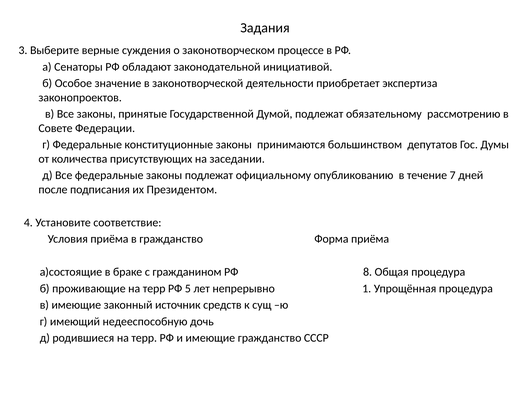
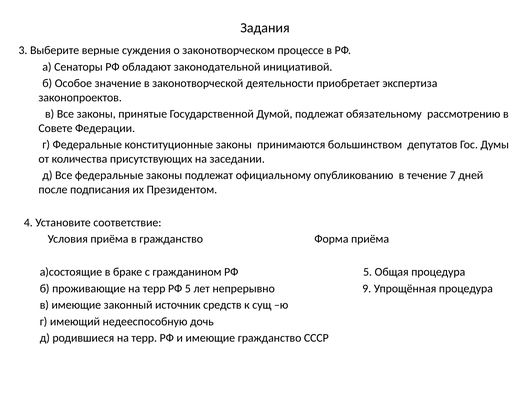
гражданином РФ 8: 8 -> 5
1: 1 -> 9
